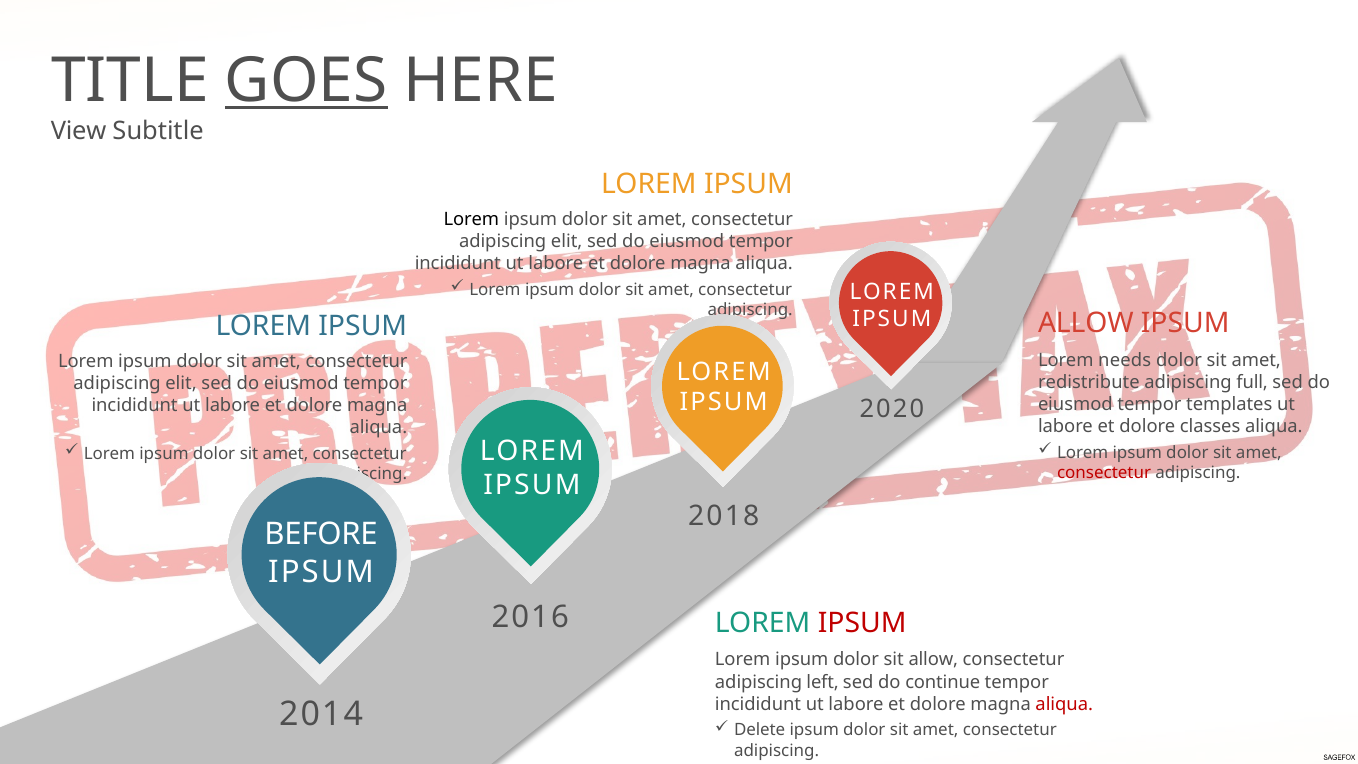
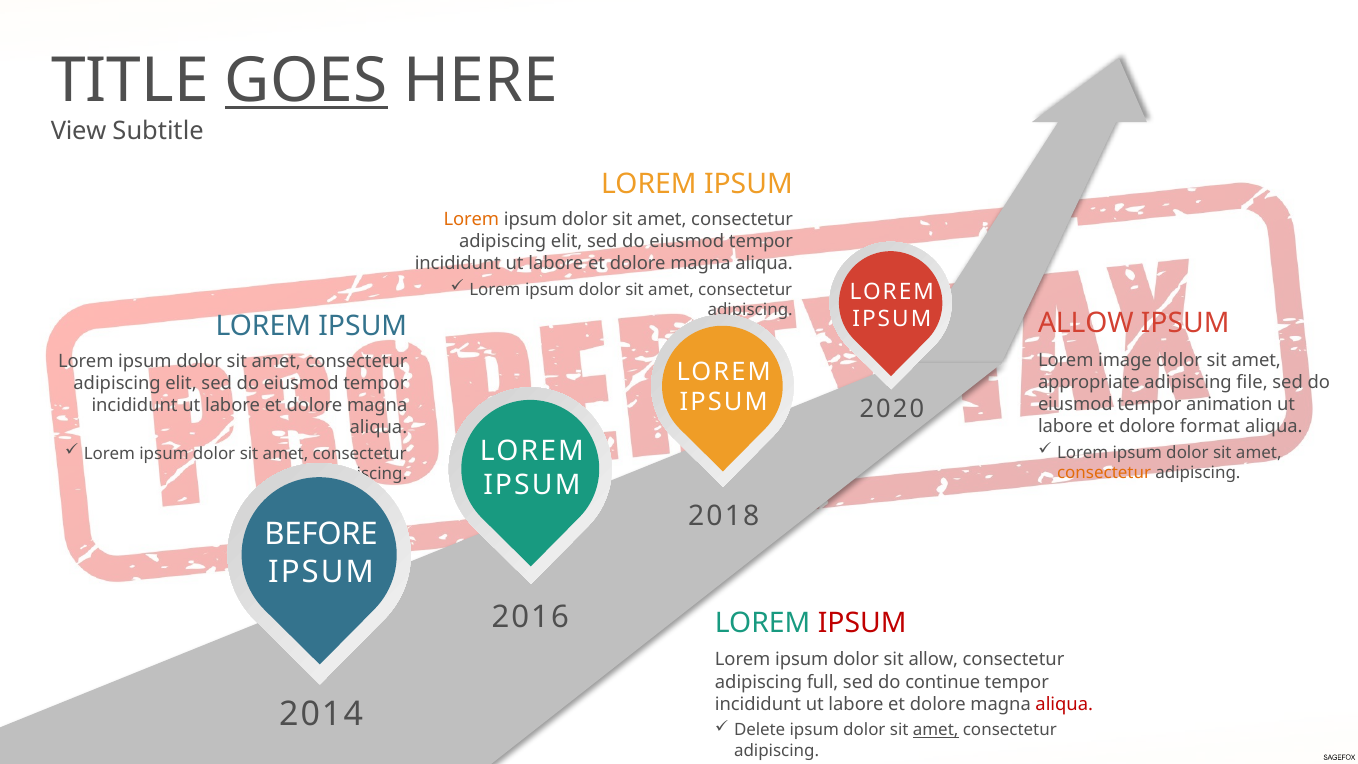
Lorem at (471, 219) colour: black -> orange
needs: needs -> image
redistribute: redistribute -> appropriate
full: full -> file
templates: templates -> animation
classes: classes -> format
consectetur at (1104, 473) colour: red -> orange
left: left -> full
amet at (936, 730) underline: none -> present
